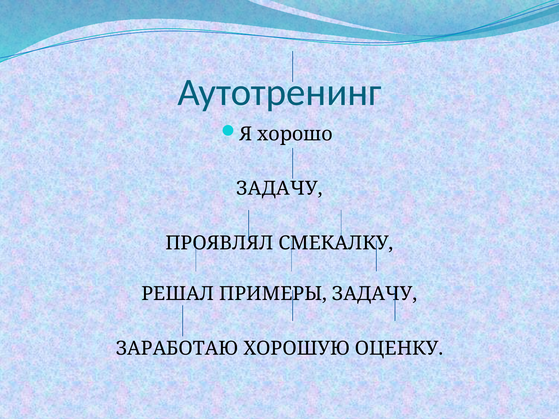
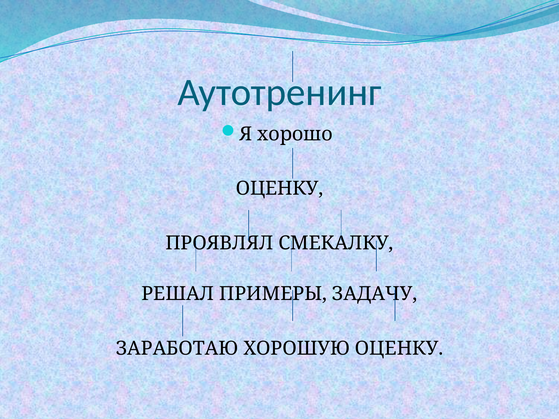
ЗАДАЧУ at (279, 189): ЗАДАЧУ -> ОЦЕНКУ
